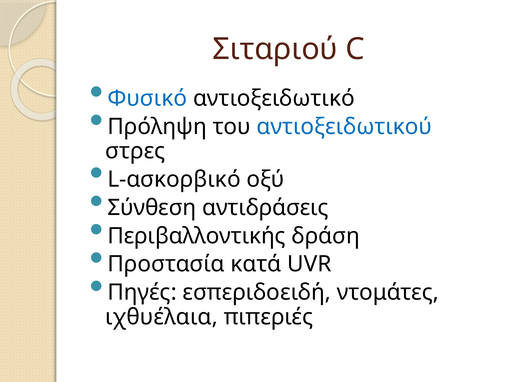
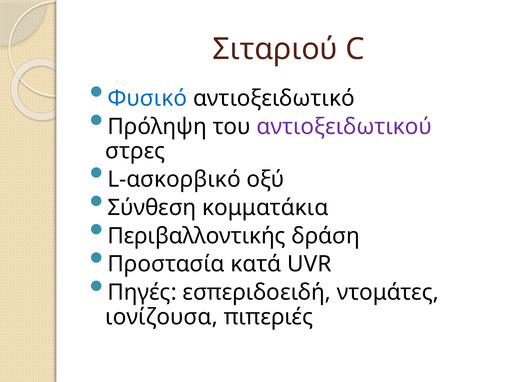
αντιοξειδωτικού colour: blue -> purple
αντιδράσεις: αντιδράσεις -> κομματάκια
ιχθυέλαια: ιχθυέλαια -> ιονίζουσα
